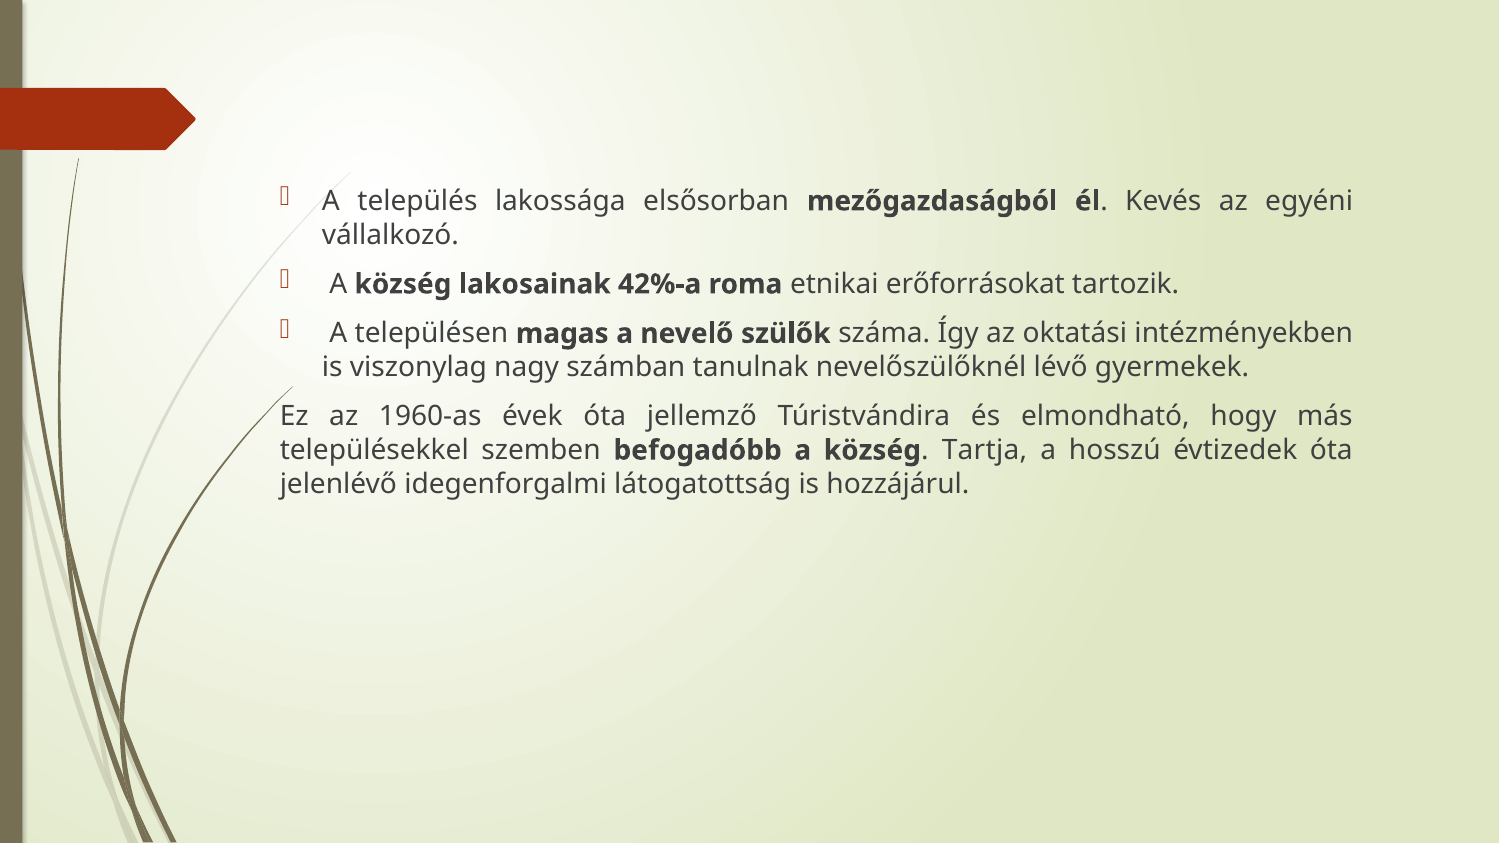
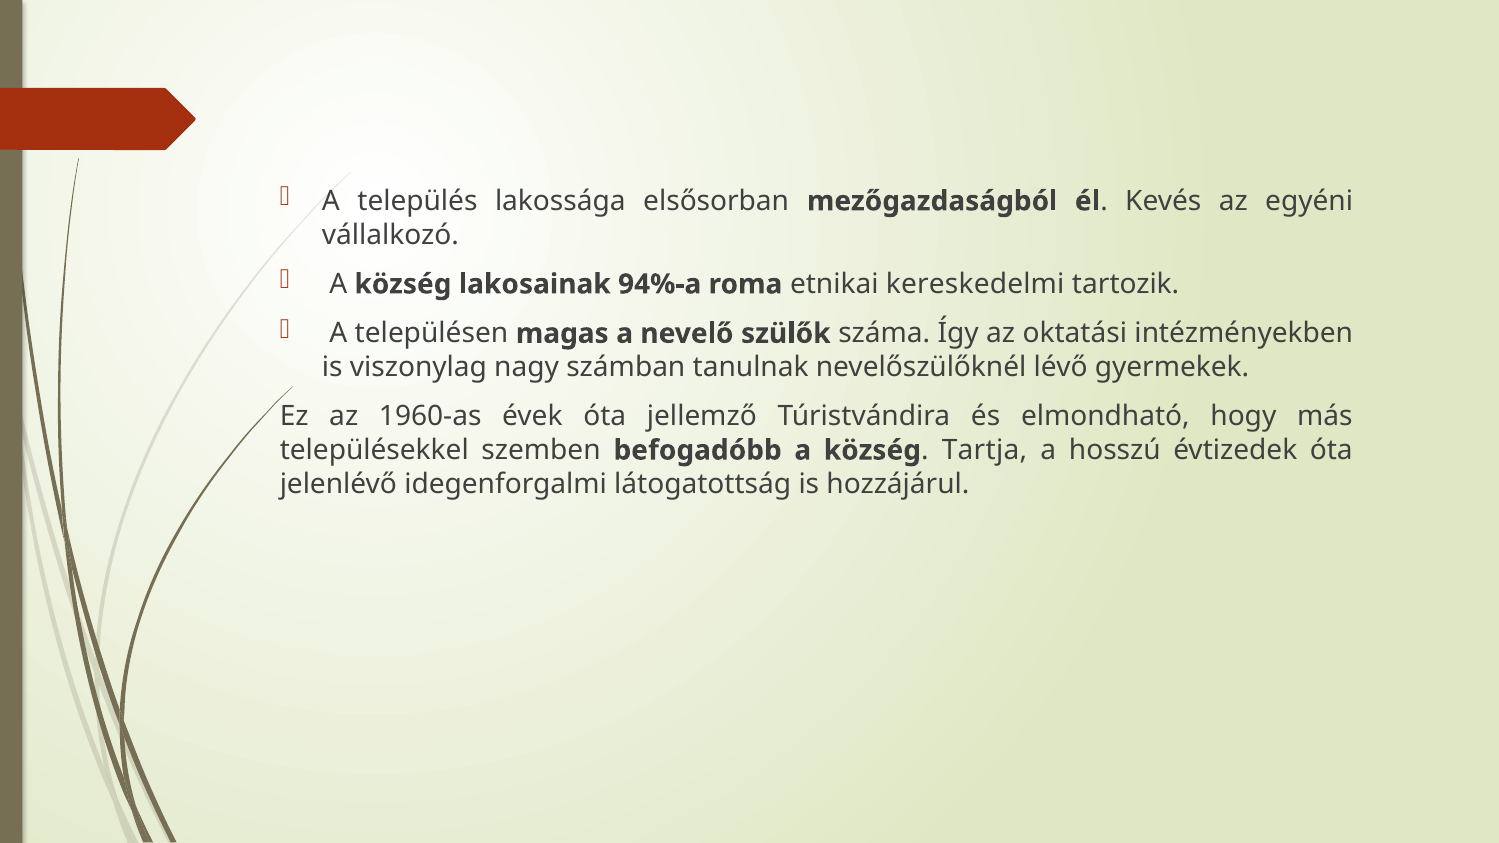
42%-a: 42%-a -> 94%-a
erőforrásokat: erőforrásokat -> kereskedelmi
